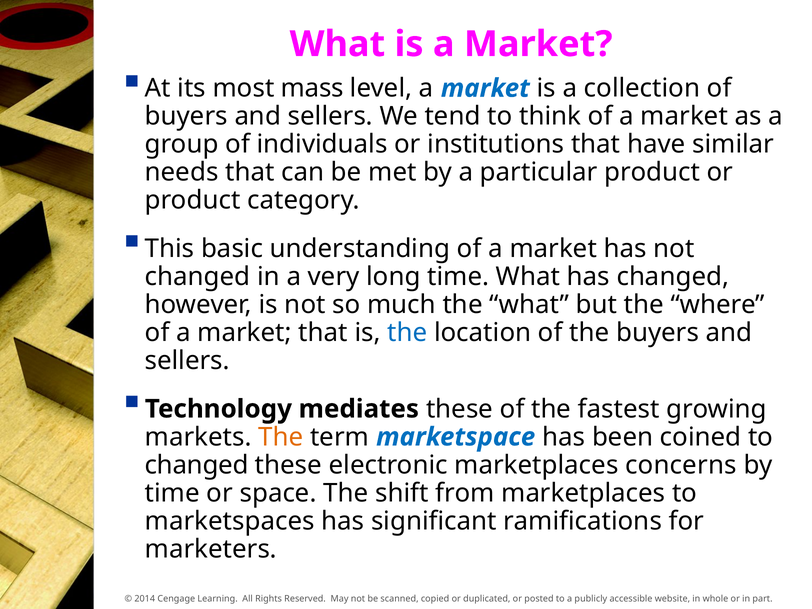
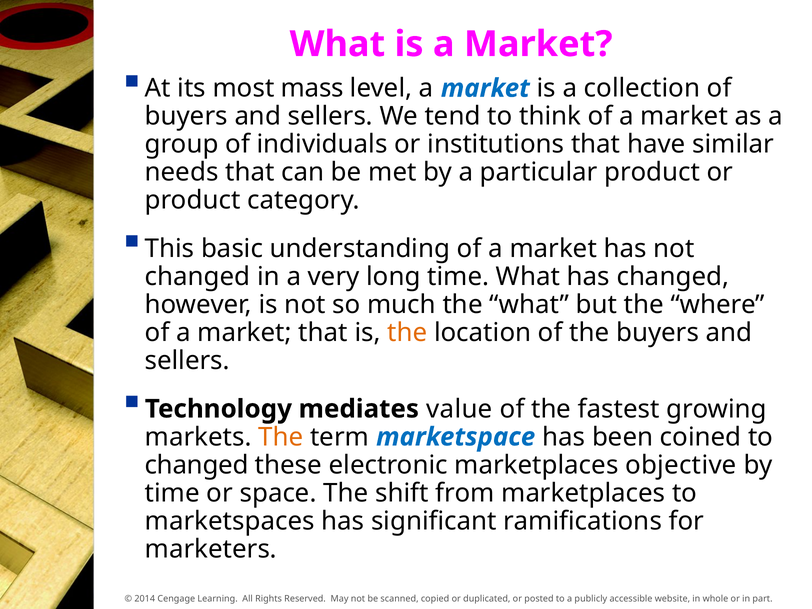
the at (407, 333) colour: blue -> orange
mediates these: these -> value
concerns: concerns -> objective
